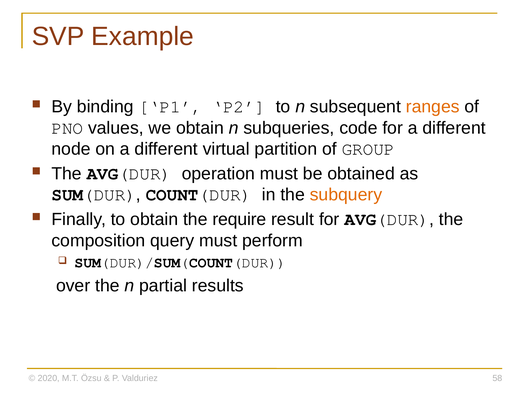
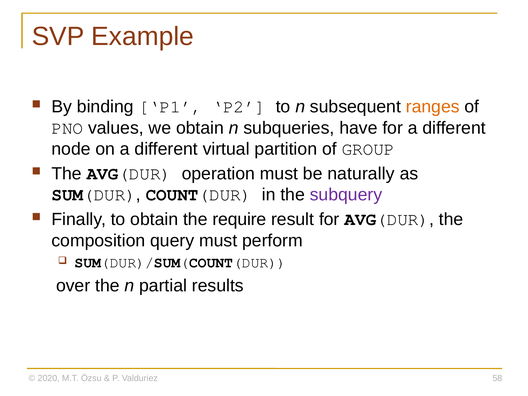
code: code -> have
obtained: obtained -> naturally
subquery colour: orange -> purple
